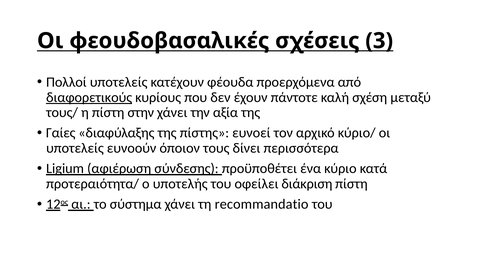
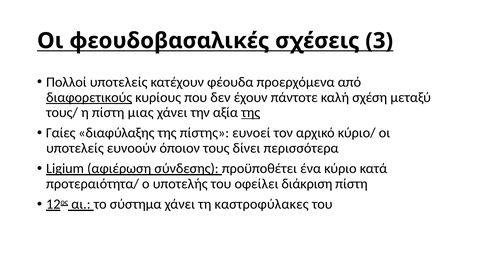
στην: στην -> μιας
της at (251, 113) underline: none -> present
recommandatio: recommandatio -> καστροφύλακες
